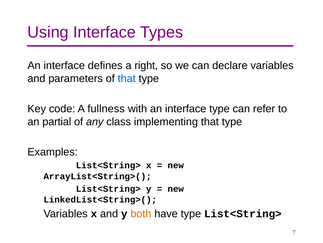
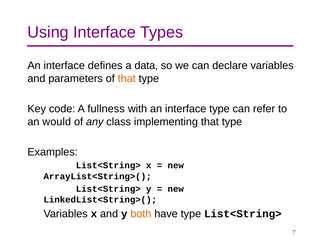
right: right -> data
that at (127, 78) colour: blue -> orange
partial: partial -> would
